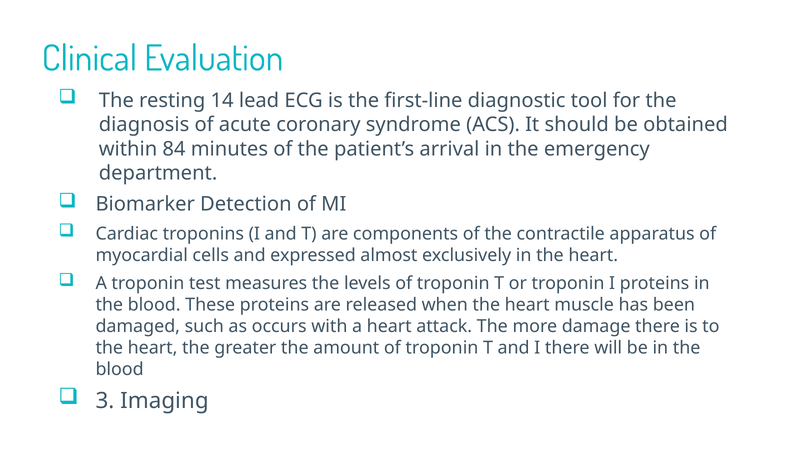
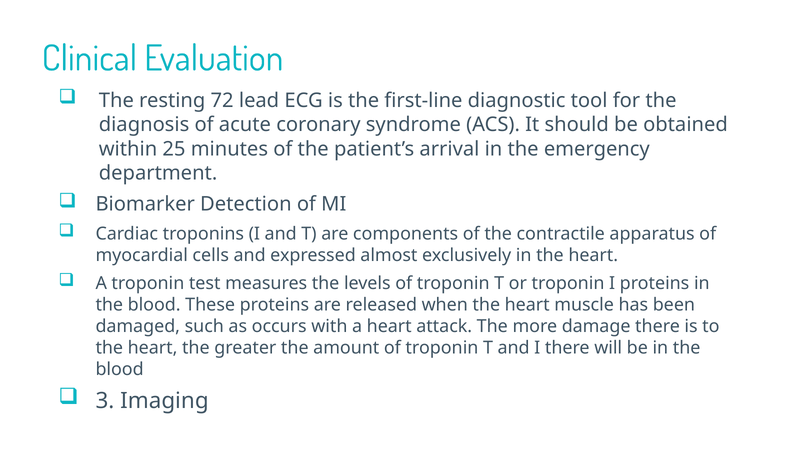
14: 14 -> 72
84: 84 -> 25
